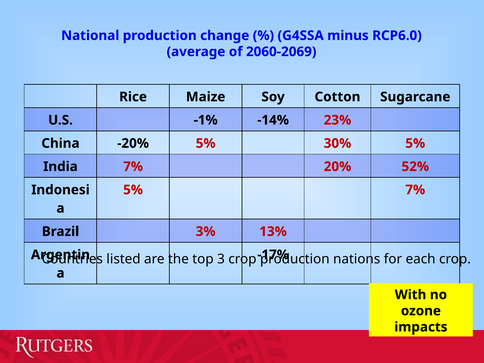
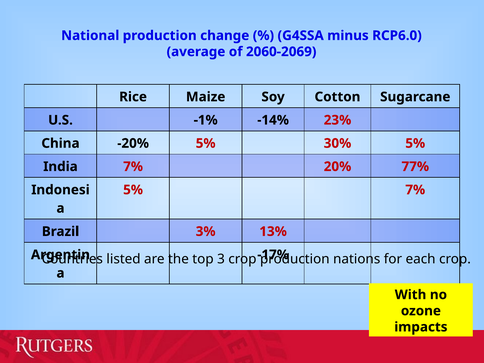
52%: 52% -> 77%
